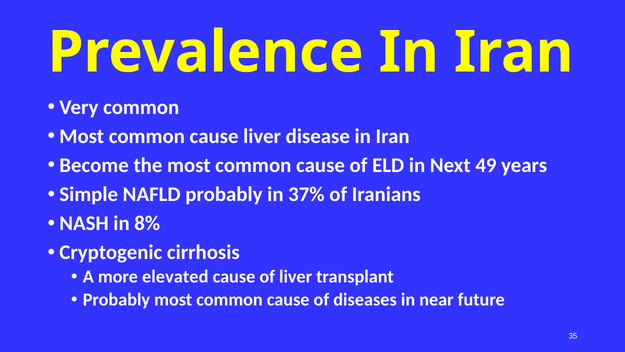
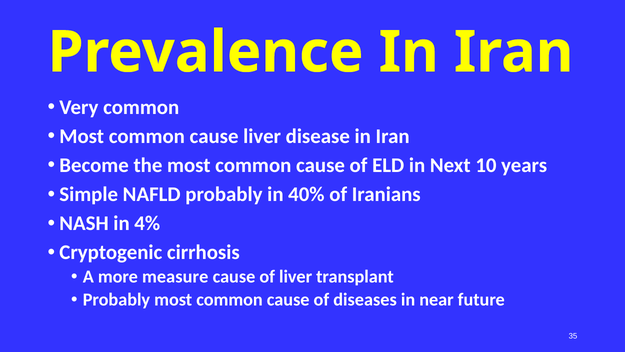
49: 49 -> 10
37%: 37% -> 40%
8%: 8% -> 4%
elevated: elevated -> measure
